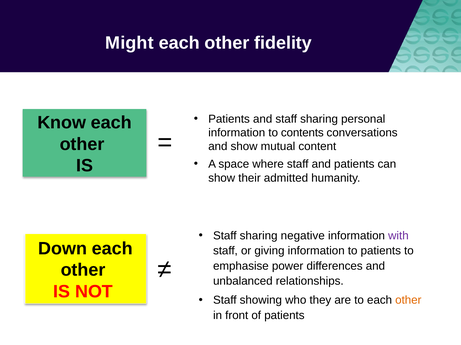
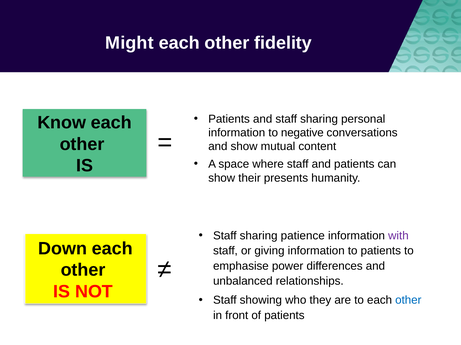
contents: contents -> negative
admitted: admitted -> presents
negative: negative -> patience
other at (408, 301) colour: orange -> blue
